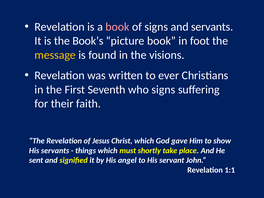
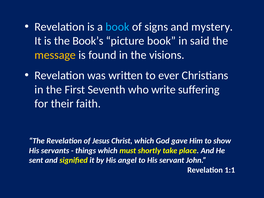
book at (117, 27) colour: pink -> light blue
and servants: servants -> mystery
foot: foot -> said
who signs: signs -> write
